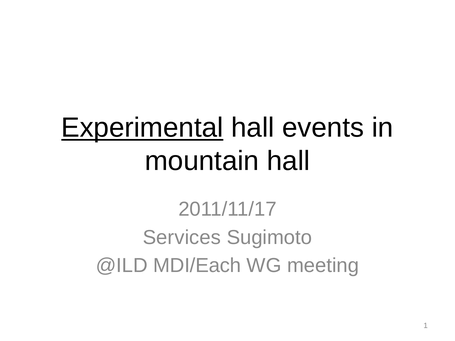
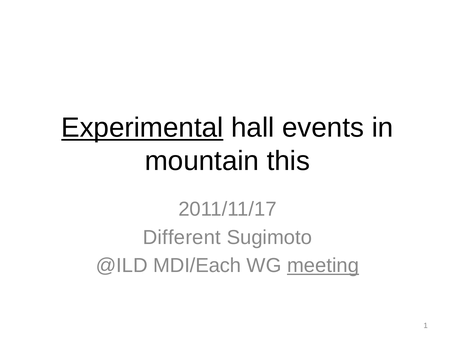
mountain hall: hall -> this
Services: Services -> Different
meeting underline: none -> present
